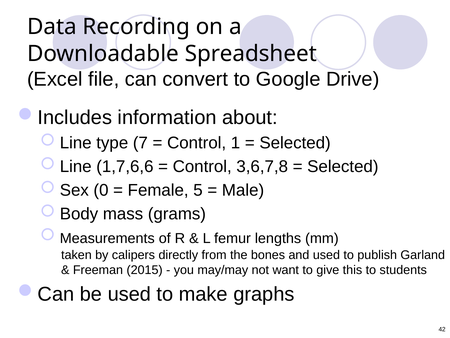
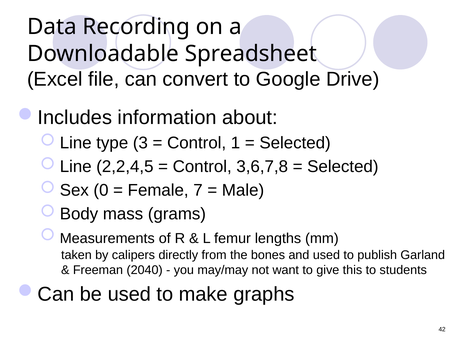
7: 7 -> 3
1,7,6,6: 1,7,6,6 -> 2,2,4,5
5: 5 -> 7
2015: 2015 -> 2040
